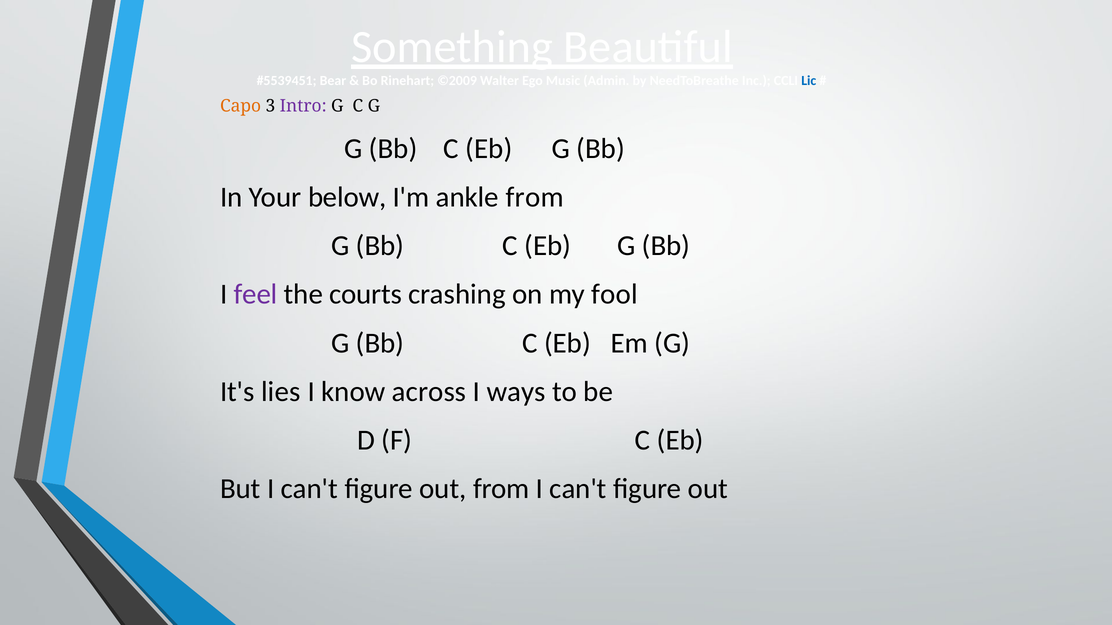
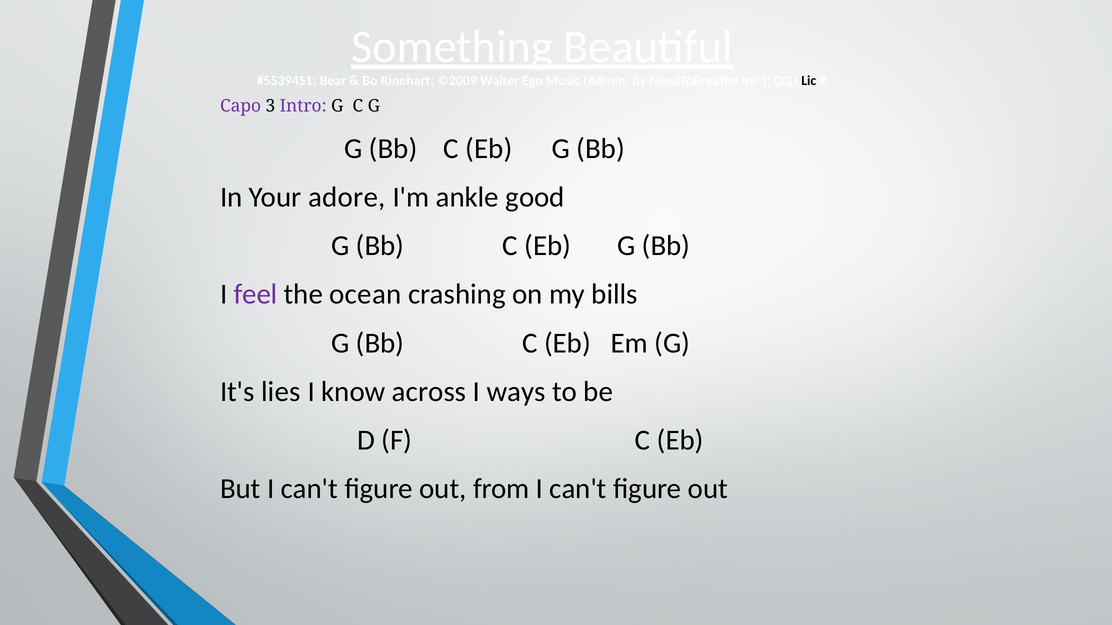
Lic colour: blue -> black
Capo colour: orange -> purple
below: below -> adore
ankle from: from -> good
courts: courts -> ocean
fool: fool -> bills
